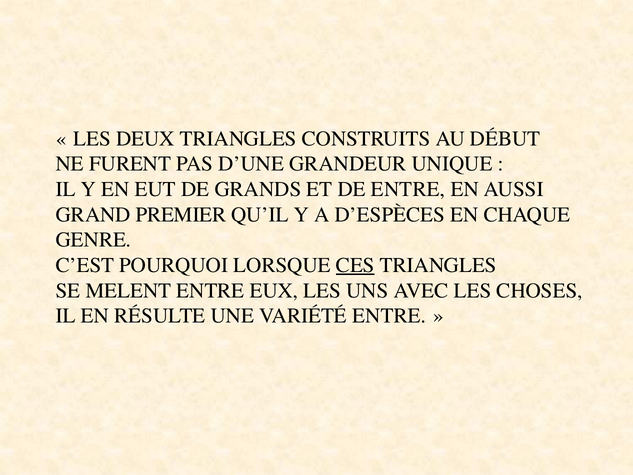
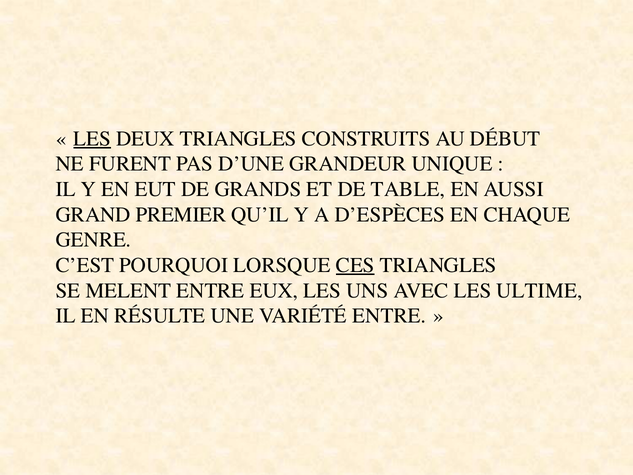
LES at (92, 139) underline: none -> present
DE ENTRE: ENTRE -> TABLE
CHOSES: CHOSES -> ULTIME
